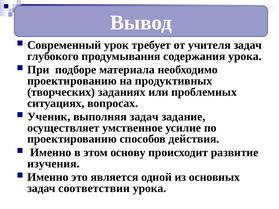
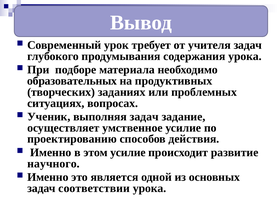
проектированию at (72, 81): проектированию -> образовательных
этом основу: основу -> усилие
изучения: изучения -> научного
